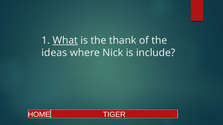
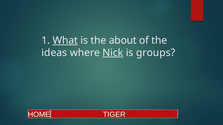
thank: thank -> about
Nick underline: none -> present
include: include -> groups
